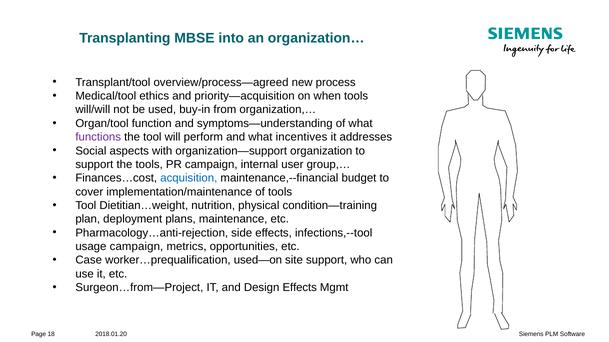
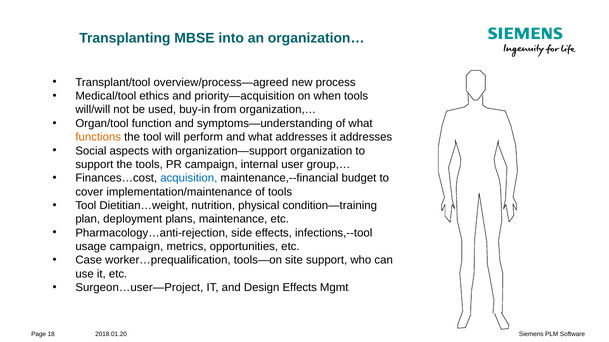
functions colour: purple -> orange
what incentives: incentives -> addresses
used—on: used—on -> tools—on
Surgeon…from—Project: Surgeon…from—Project -> Surgeon…user—Project
